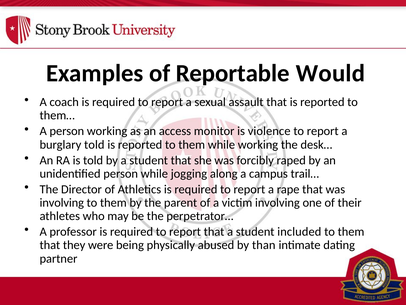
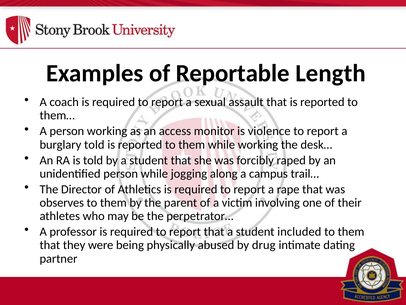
Would: Would -> Length
involving at (62, 202): involving -> observes
than: than -> drug
